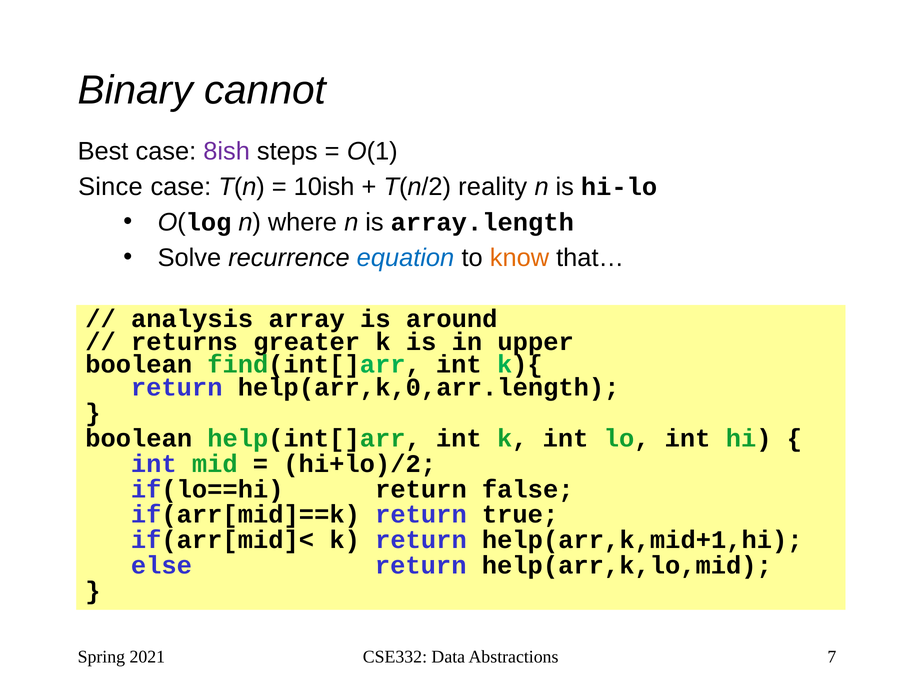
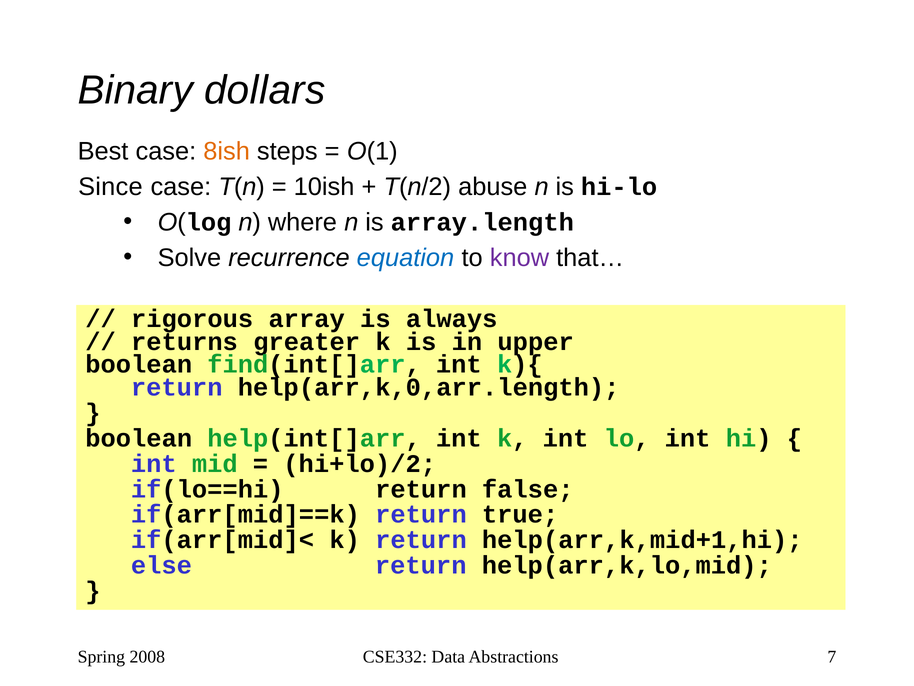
cannot: cannot -> dollars
8ish colour: purple -> orange
reality: reality -> abuse
know colour: orange -> purple
analysis: analysis -> rigorous
around: around -> always
2021: 2021 -> 2008
